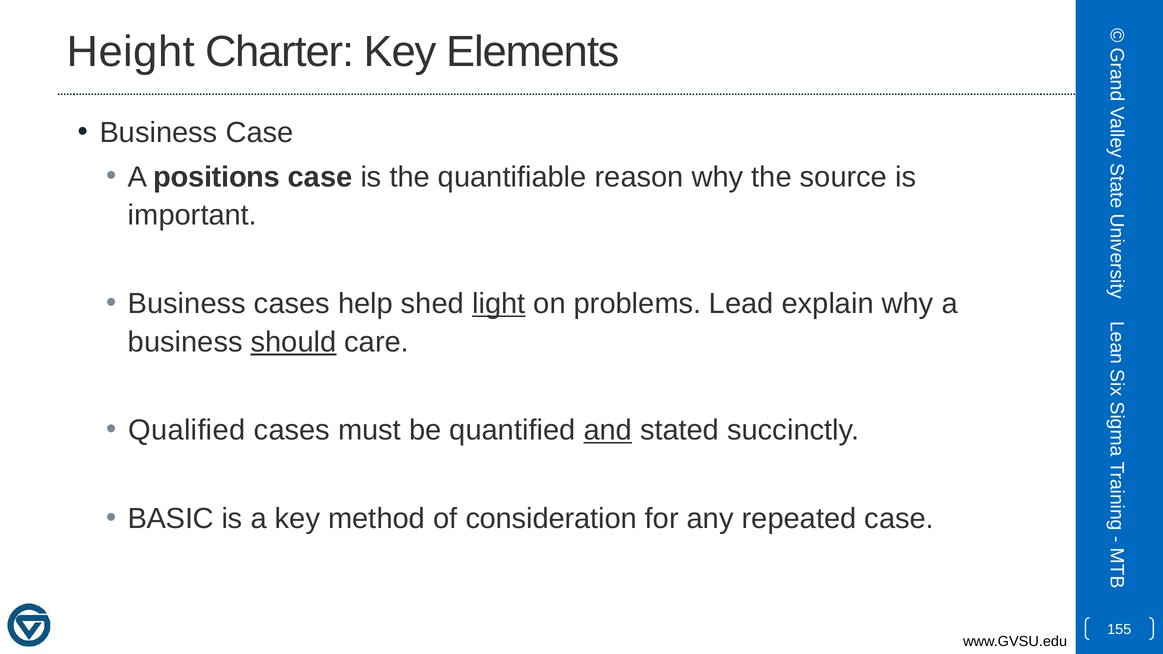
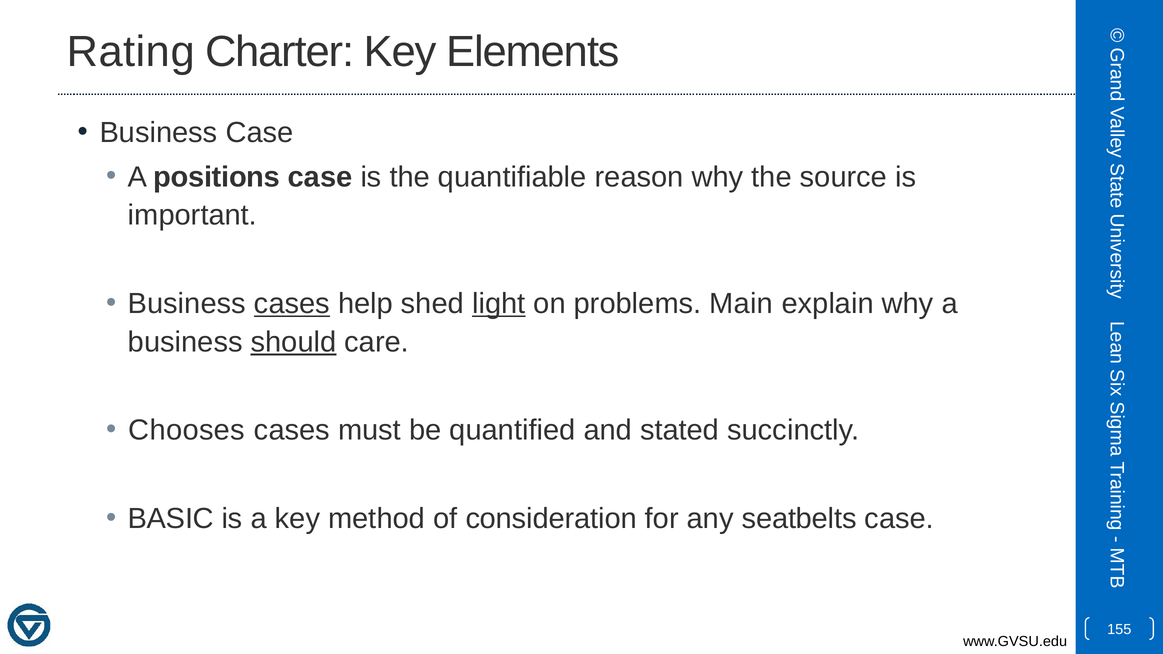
Height: Height -> Rating
cases at (292, 304) underline: none -> present
Lead: Lead -> Main
Qualified: Qualified -> Chooses
and underline: present -> none
repeated: repeated -> seatbelts
